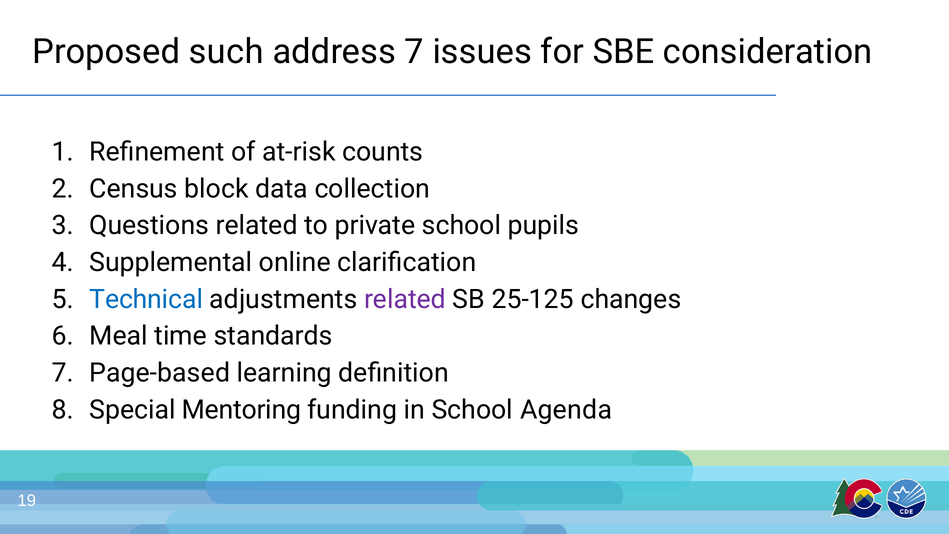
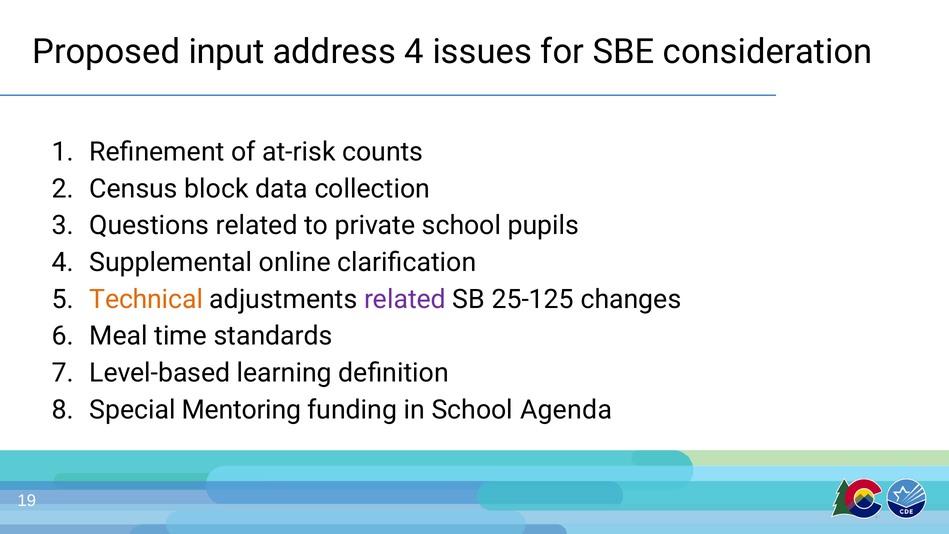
such: such -> input
address 7: 7 -> 4
Technical colour: blue -> orange
Page-based: Page-based -> Level-based
